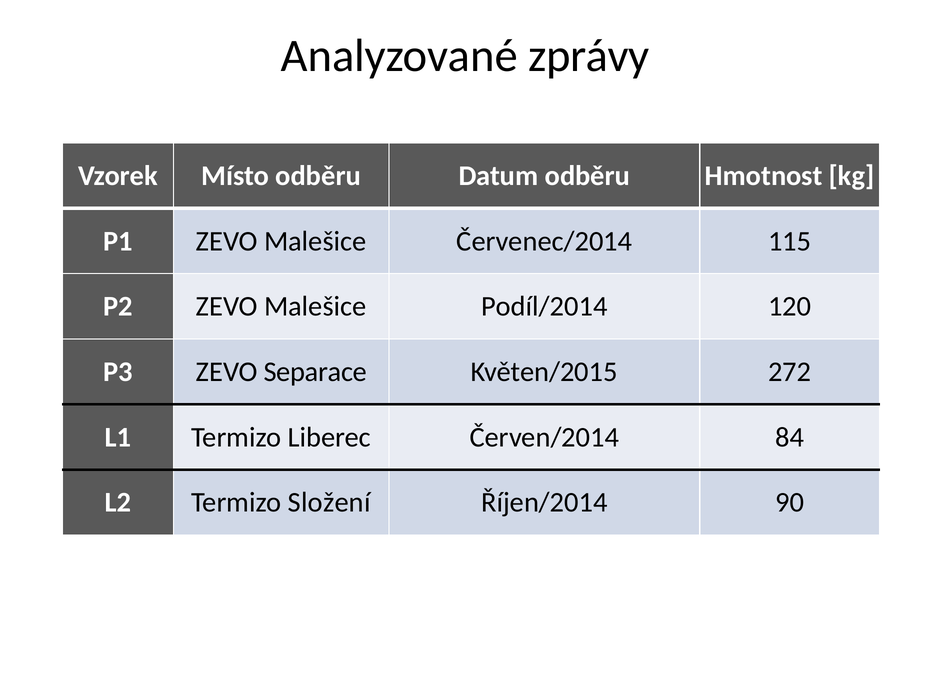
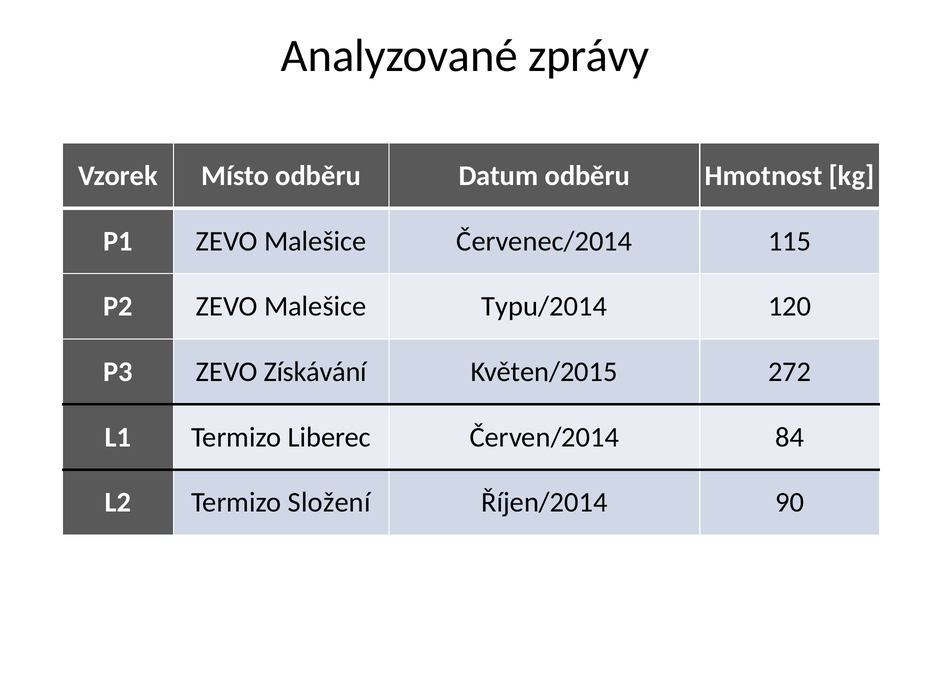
Podíl/2014: Podíl/2014 -> Typu/2014
Separace: Separace -> Získávání
